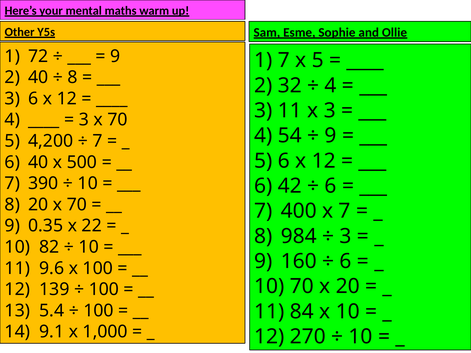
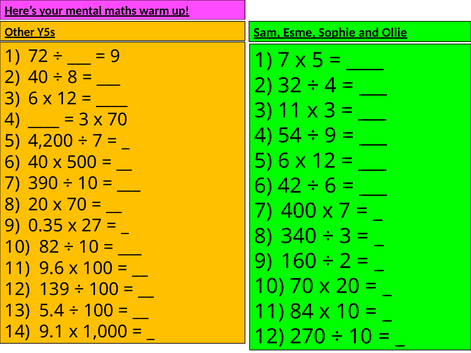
22: 22 -> 27
984: 984 -> 340
6 at (345, 261): 6 -> 2
